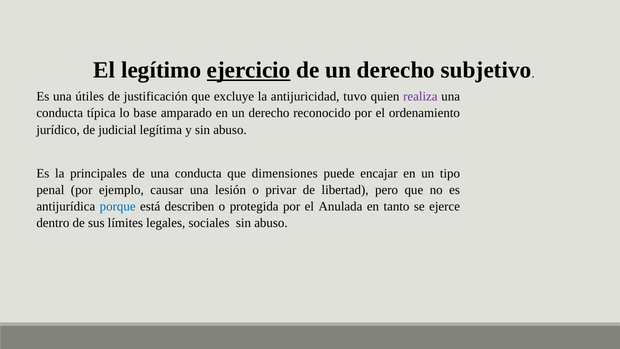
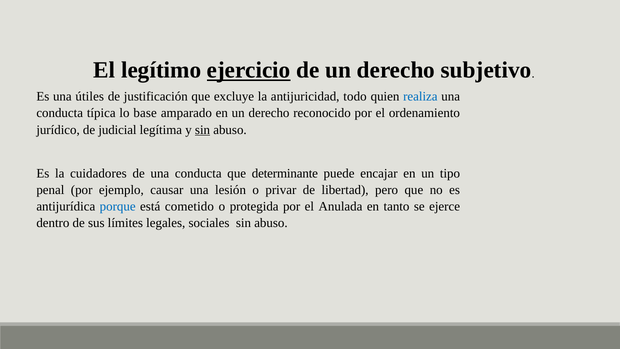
tuvo: tuvo -> todo
realiza colour: purple -> blue
sin at (203, 130) underline: none -> present
principales: principales -> cuidadores
dimensiones: dimensiones -> determinante
describen: describen -> cometido
